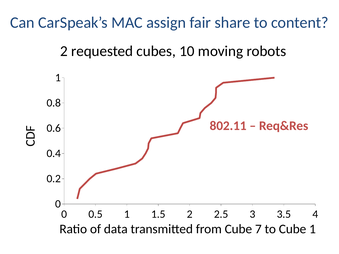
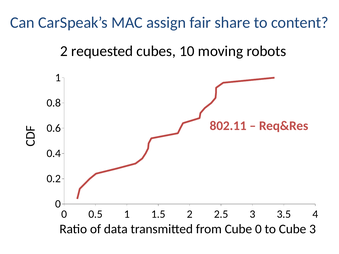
Cube 7: 7 -> 0
Cube 1: 1 -> 3
